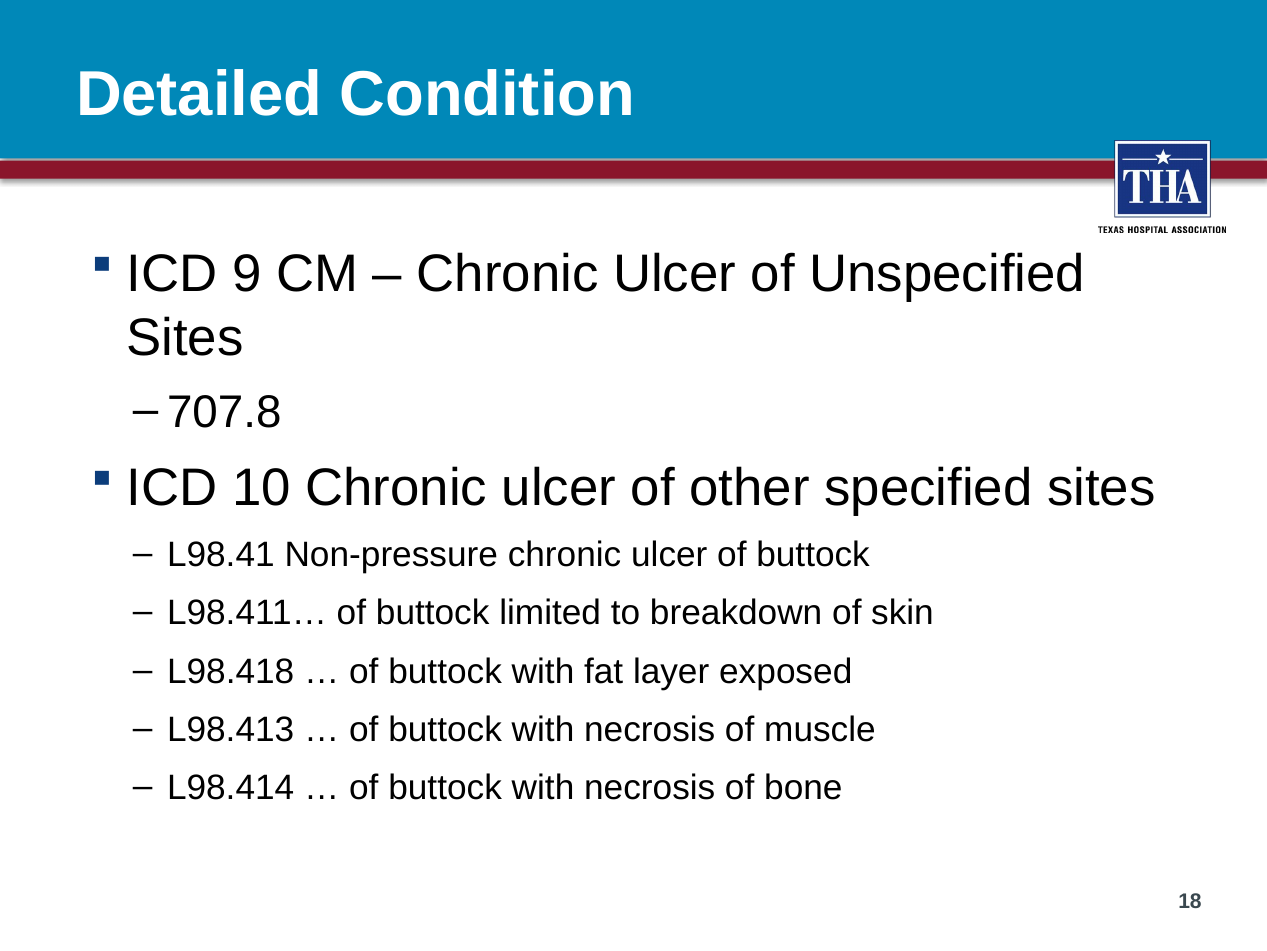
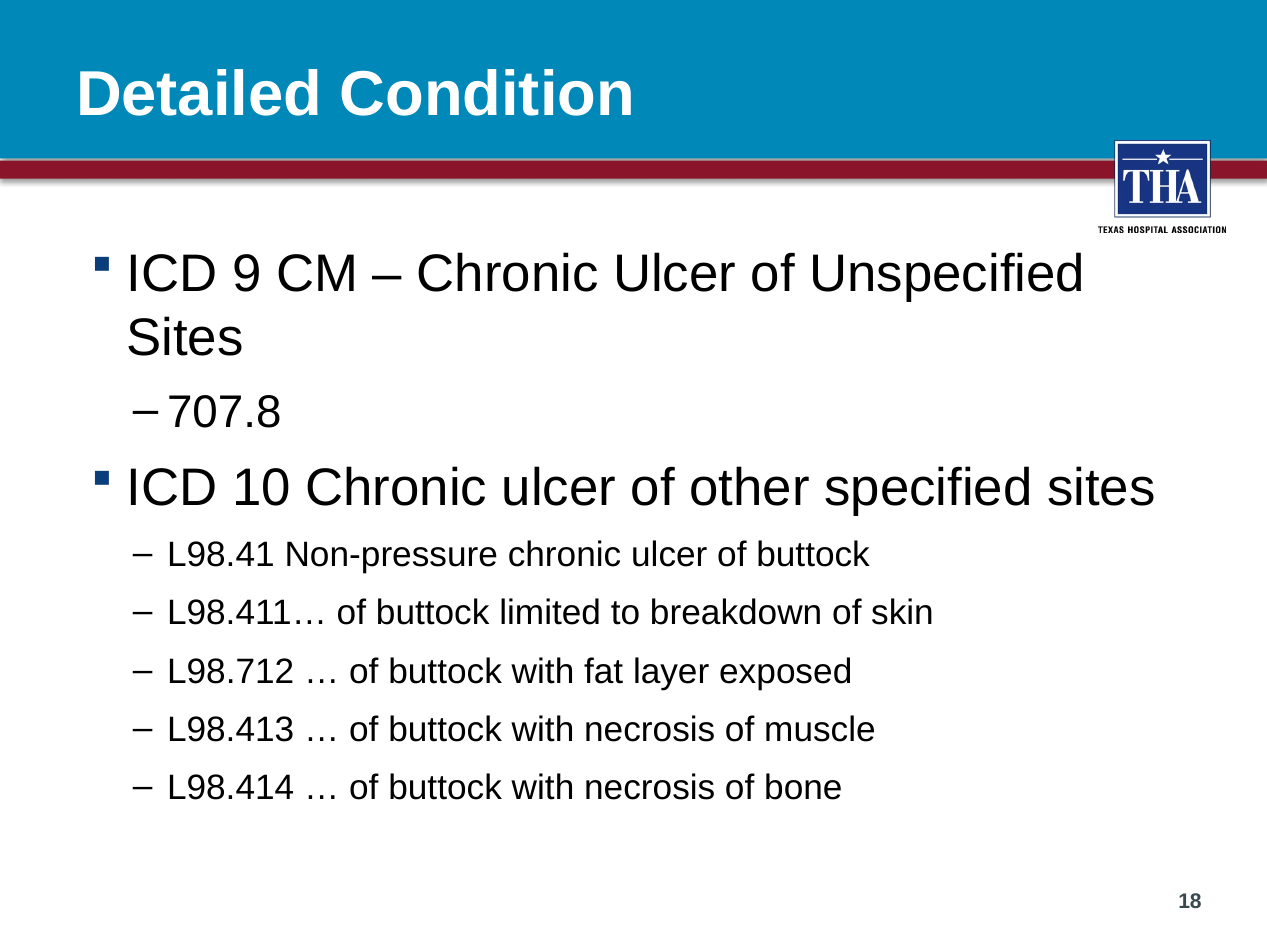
L98.418: L98.418 -> L98.712
